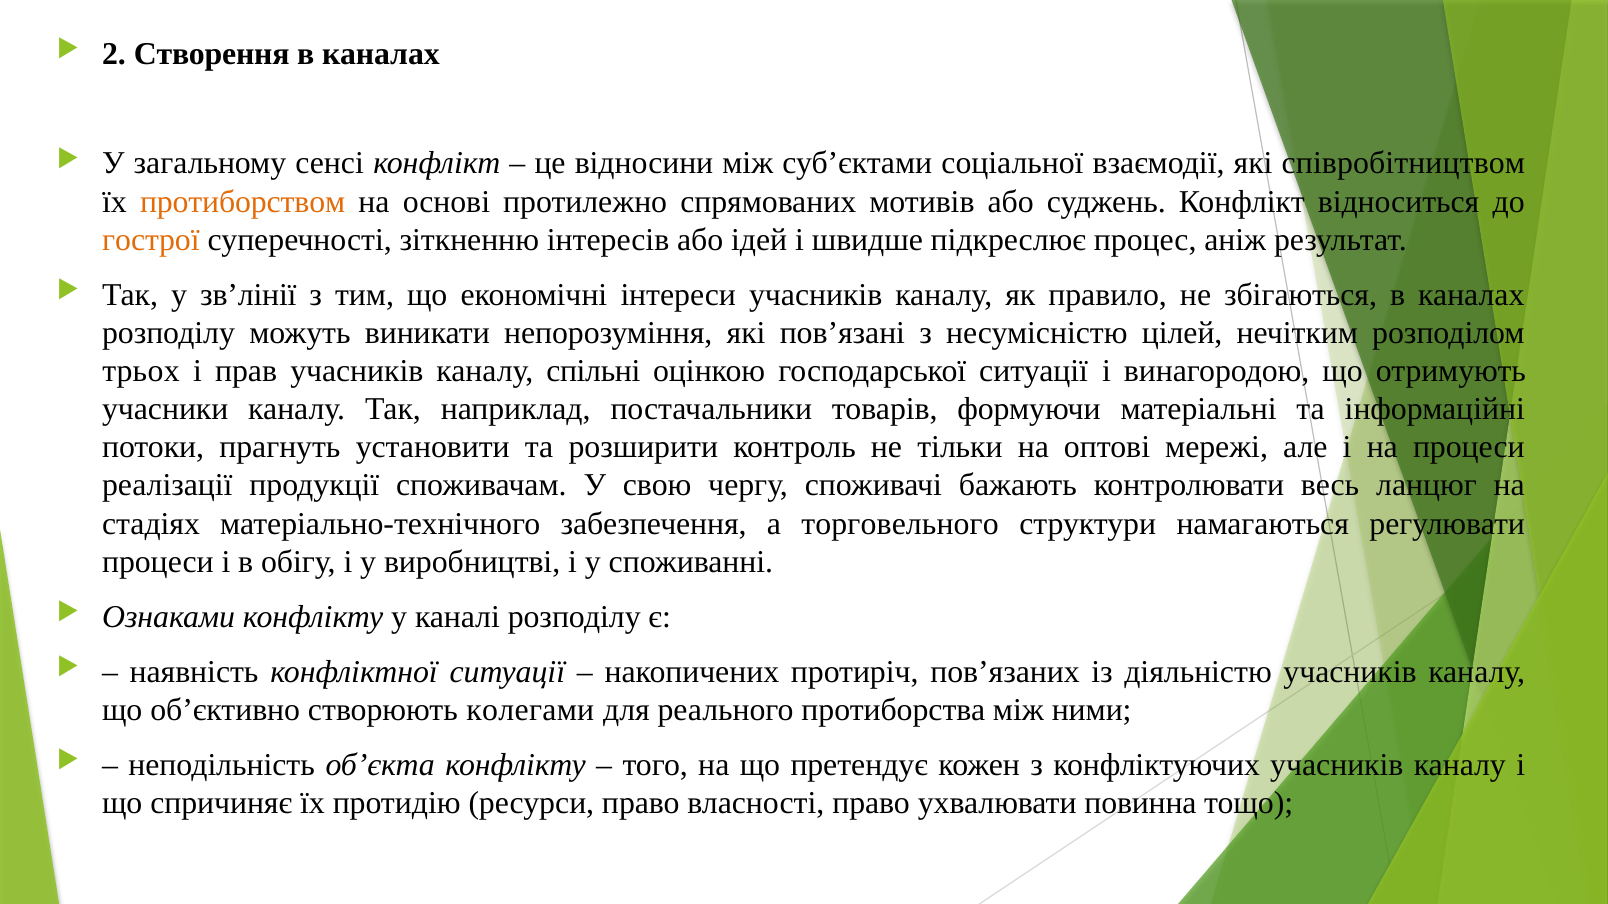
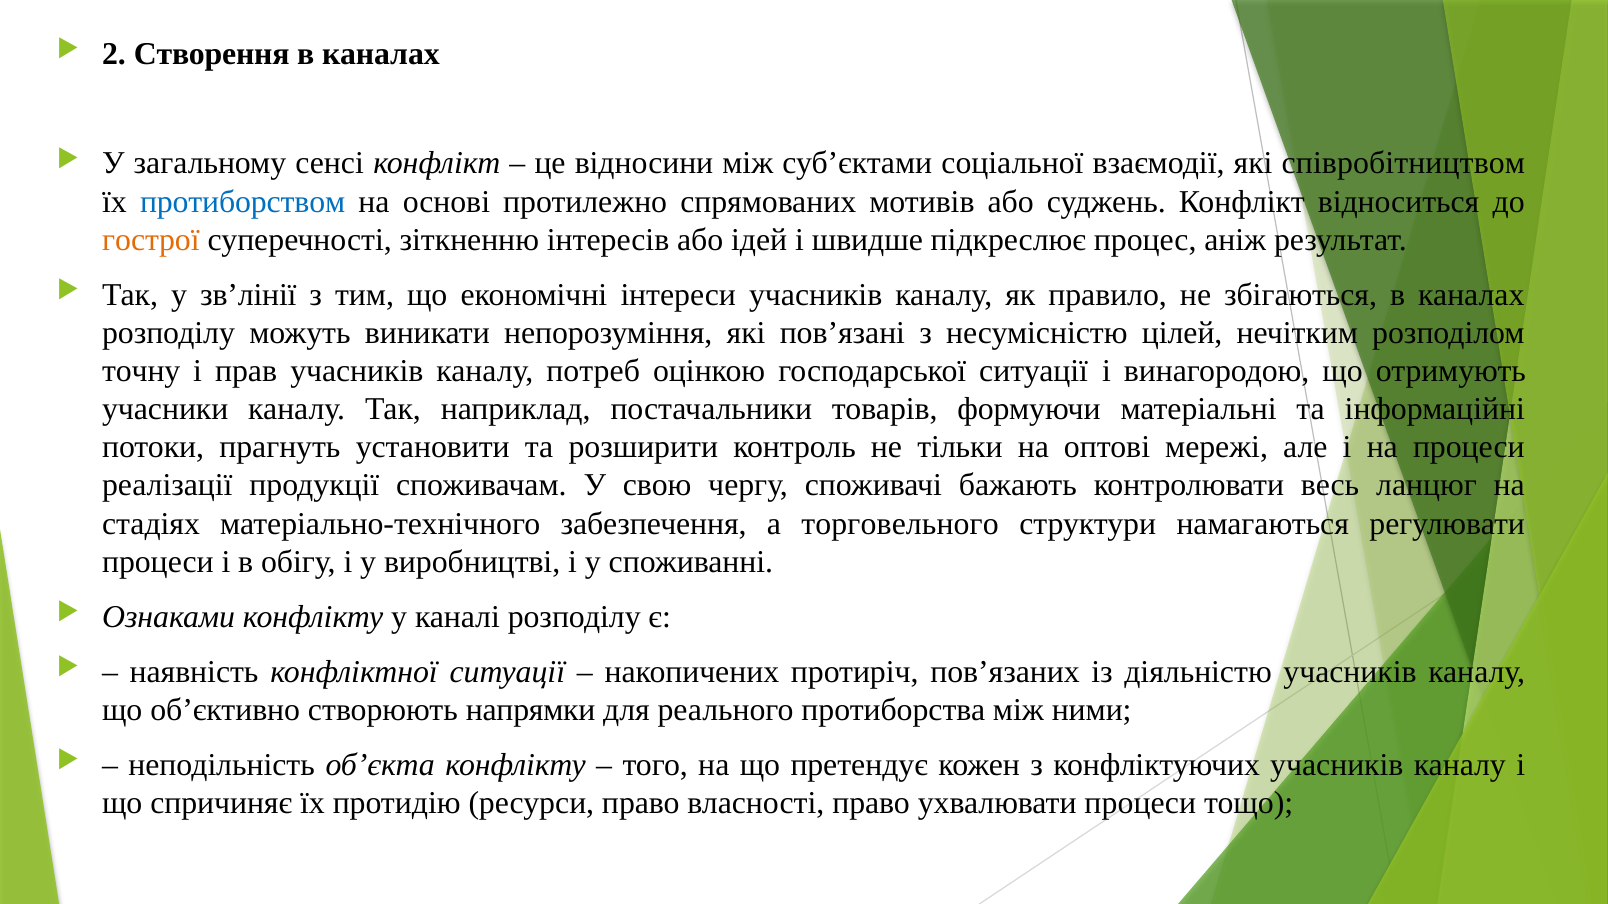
протиборством colour: orange -> blue
трьох: трьох -> точну
спільні: спільні -> потреб
колегами: колегами -> напрямки
ухвалювати повинна: повинна -> процеси
